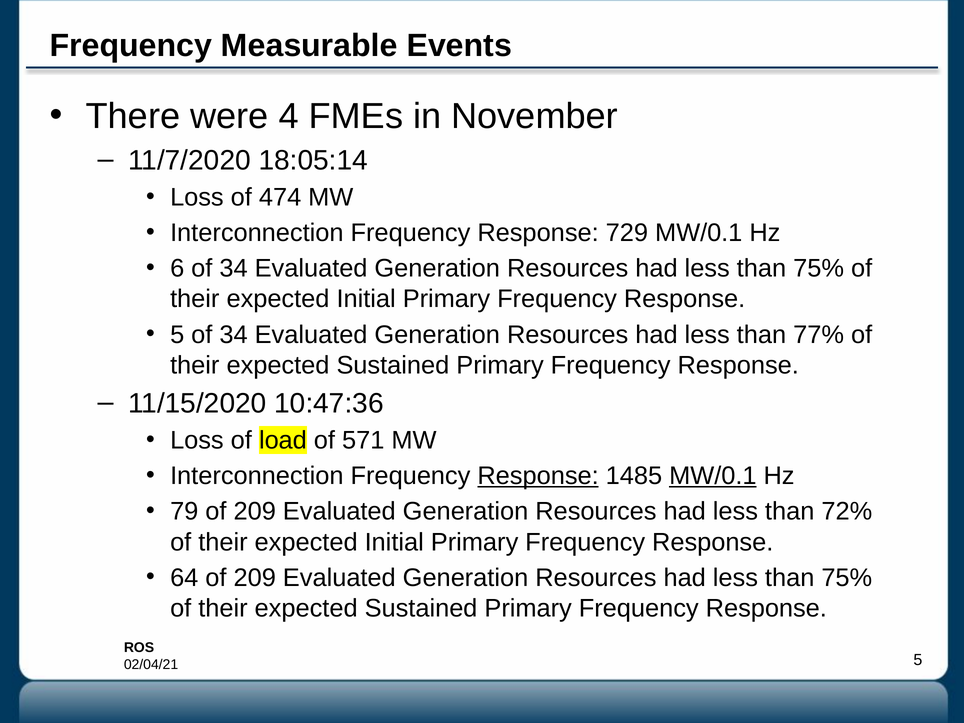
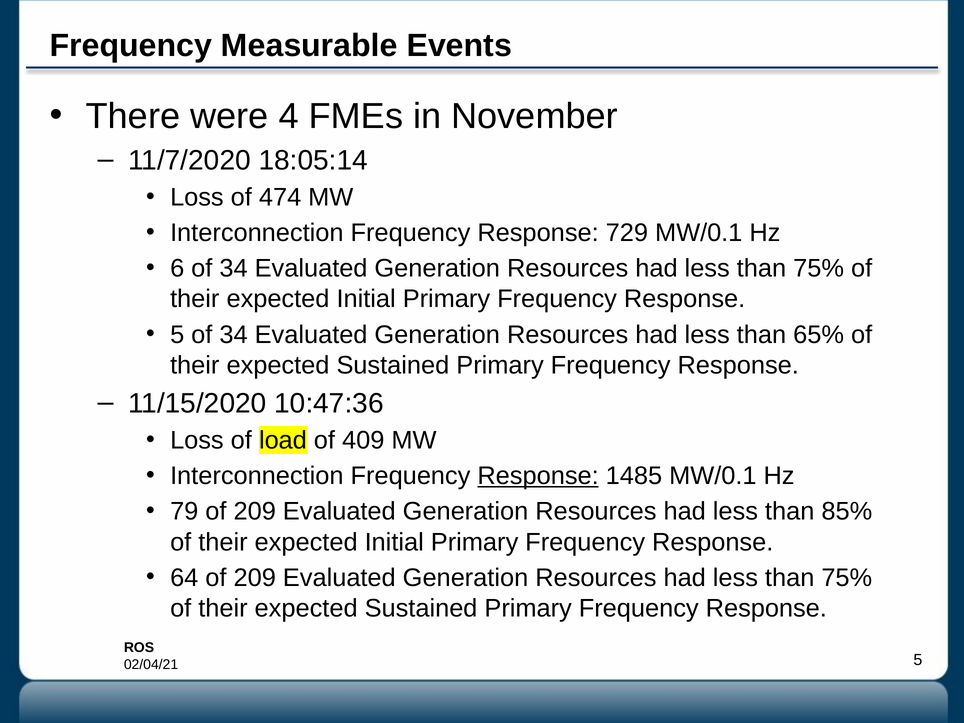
77%: 77% -> 65%
571: 571 -> 409
MW/0.1 at (713, 476) underline: present -> none
72%: 72% -> 85%
